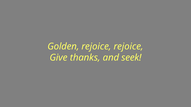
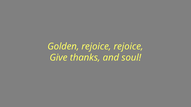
seek: seek -> soul
